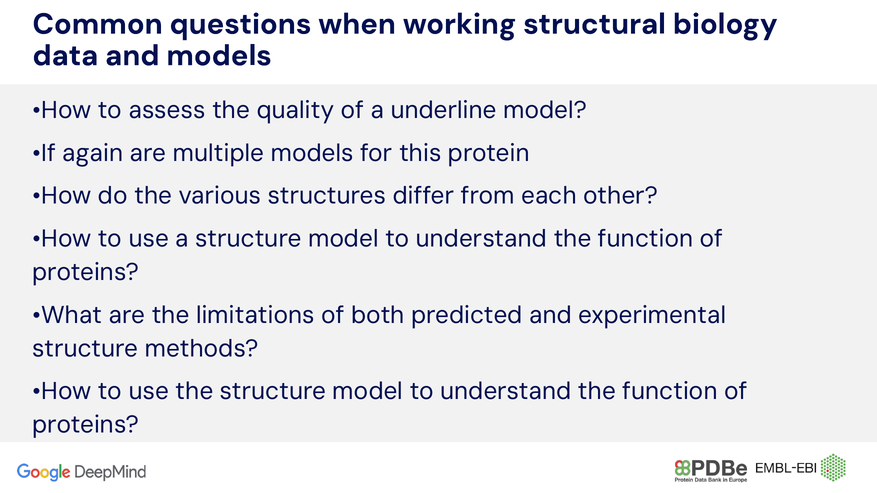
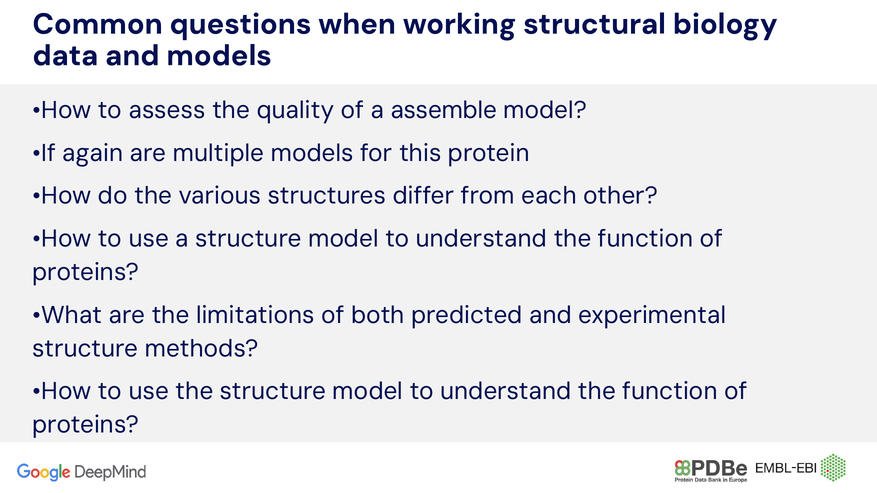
underline: underline -> assemble
